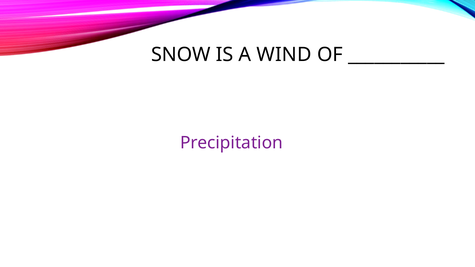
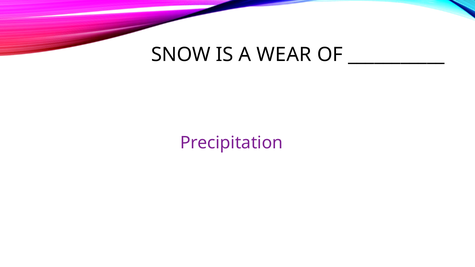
WIND: WIND -> WEAR
